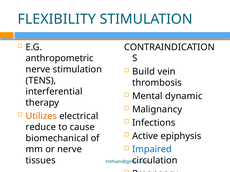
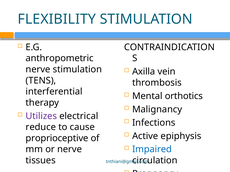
Build: Build -> Axilla
dynamic: dynamic -> orthotics
Utilizes colour: orange -> purple
biomechanical: biomechanical -> proprioceptive
